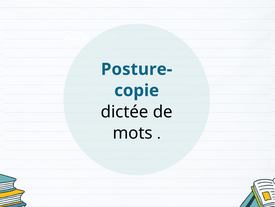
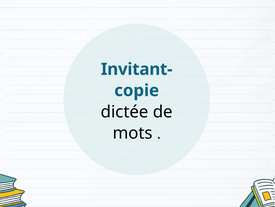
Posture-: Posture- -> Invitant-
